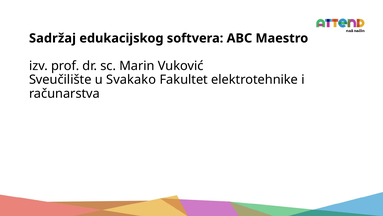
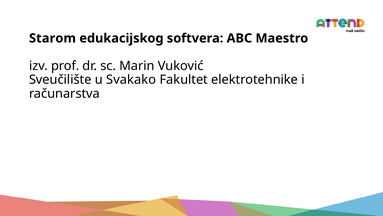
Sadržaj: Sadržaj -> Starom
